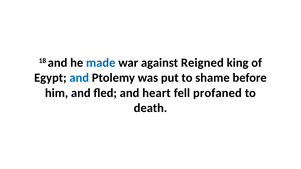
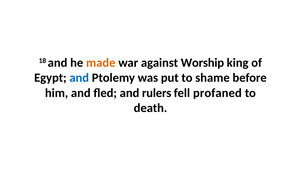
made colour: blue -> orange
Reigned: Reigned -> Worship
heart: heart -> rulers
